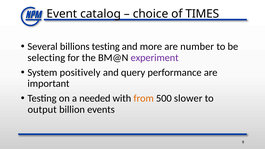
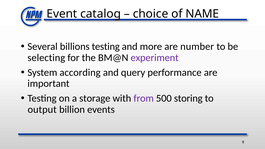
TIMES: TIMES -> NAME
positively: positively -> according
needed: needed -> storage
from colour: orange -> purple
slower: slower -> storing
